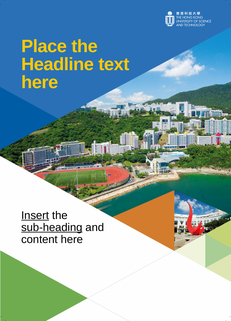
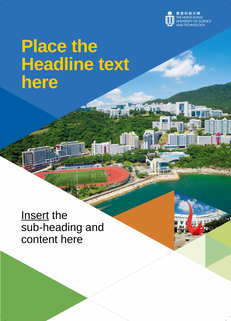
sub-heading underline: present -> none
